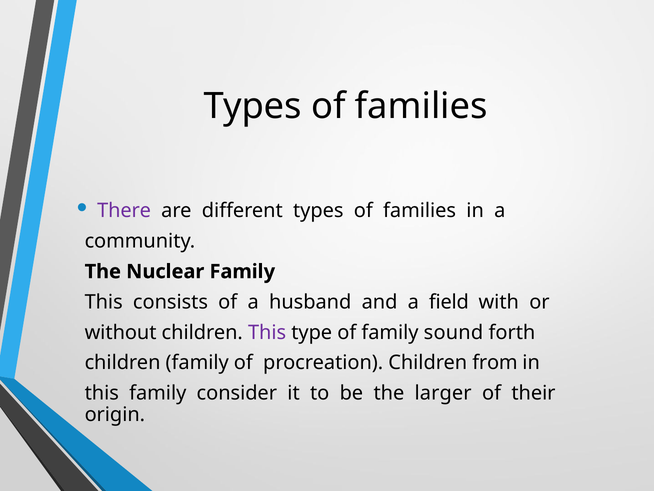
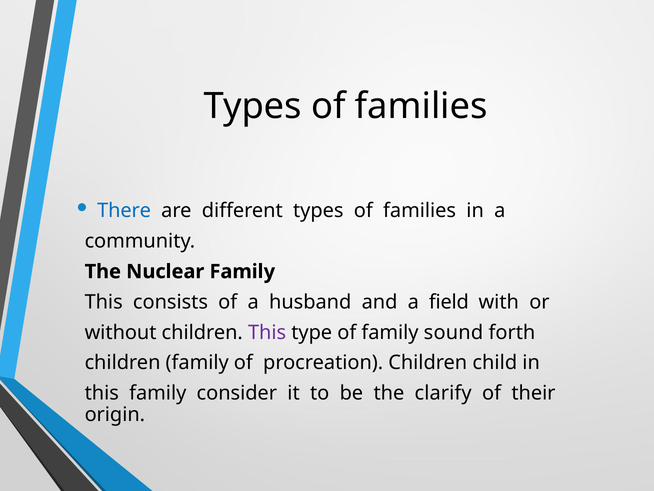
There colour: purple -> blue
from: from -> child
larger: larger -> clarify
